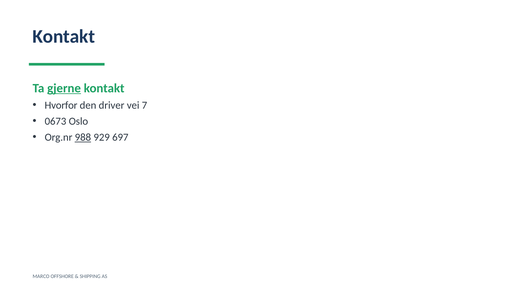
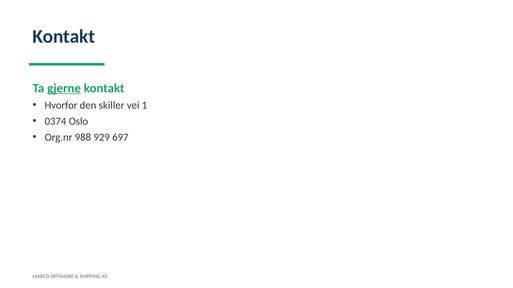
driver: driver -> skiller
7: 7 -> 1
0673: 0673 -> 0374
988 underline: present -> none
